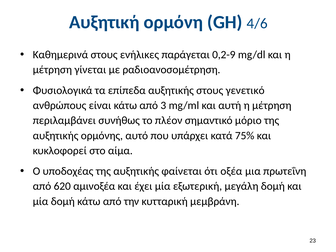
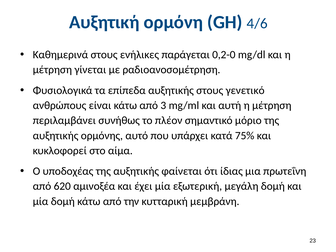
0,2-9: 0,2-9 -> 0,2-0
οξέα: οξέα -> ίδιας
